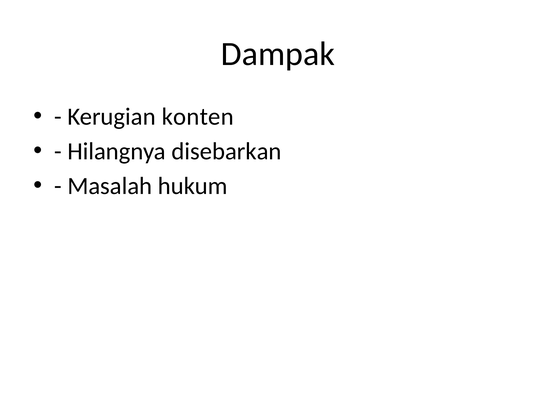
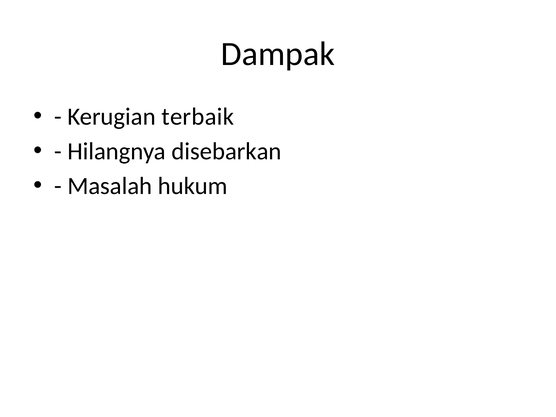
konten: konten -> terbaik
